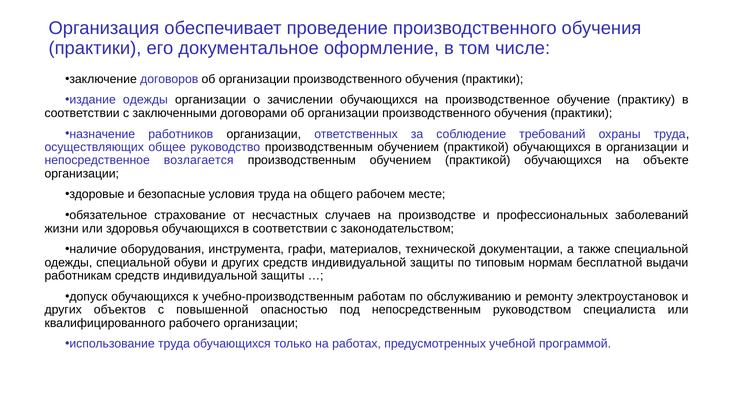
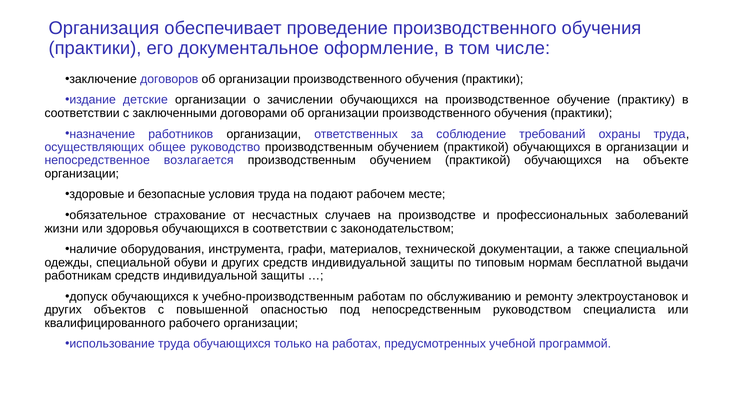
издание одежды: одежды -> детские
общего: общего -> подают
